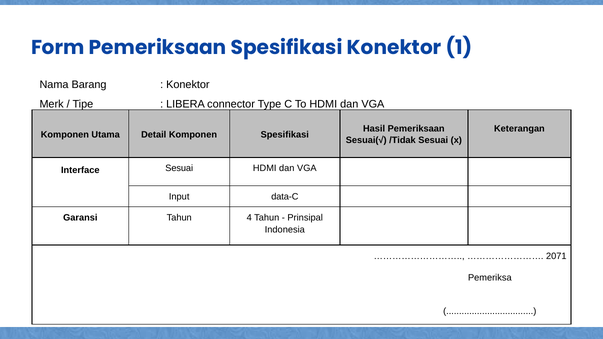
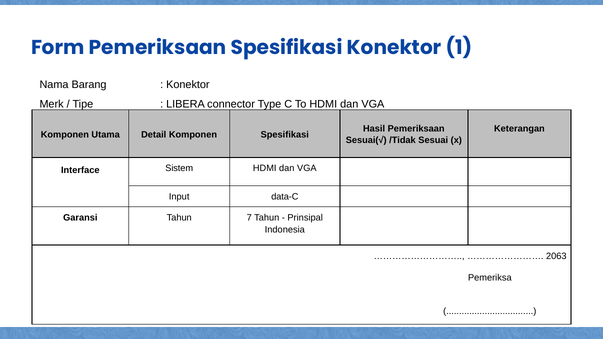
Interface Sesuai: Sesuai -> Sistem
4: 4 -> 7
2071: 2071 -> 2063
